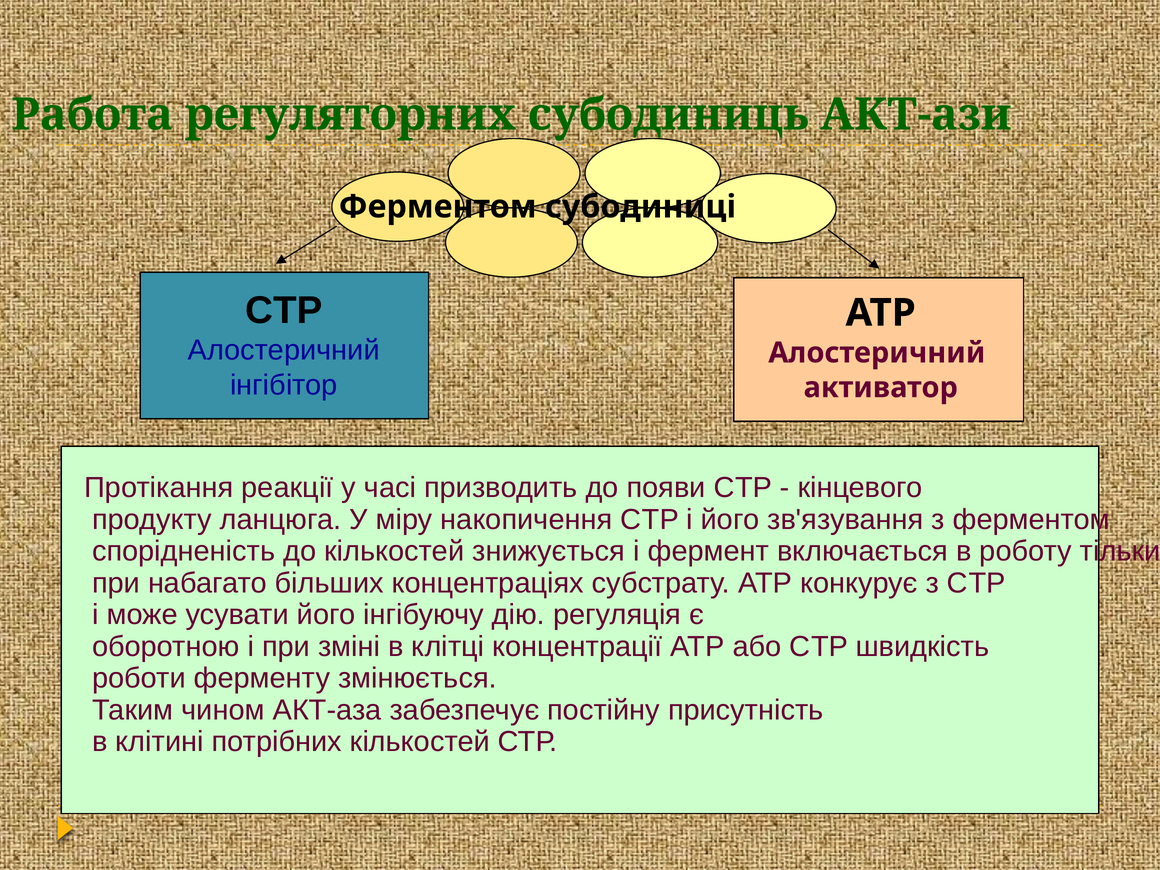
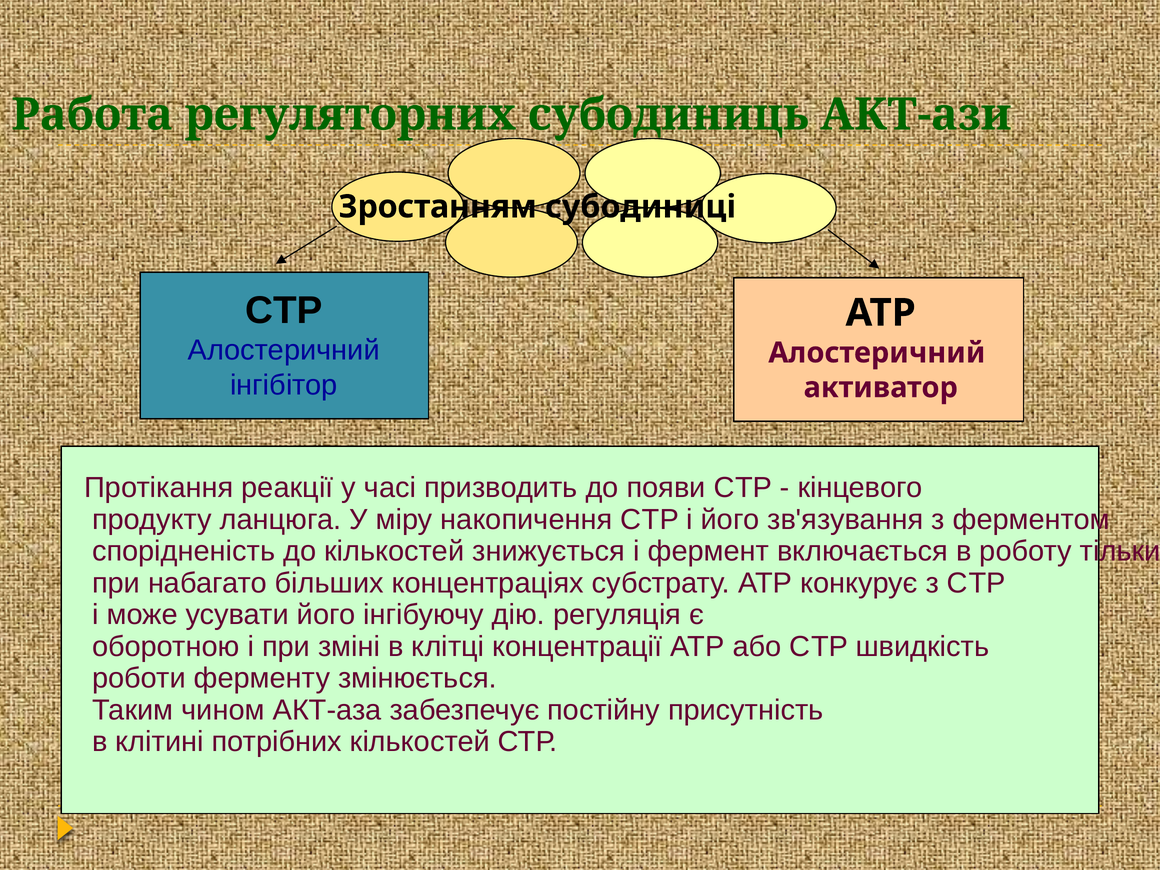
Ферментом at (438, 207): Ферментом -> Зростанням
